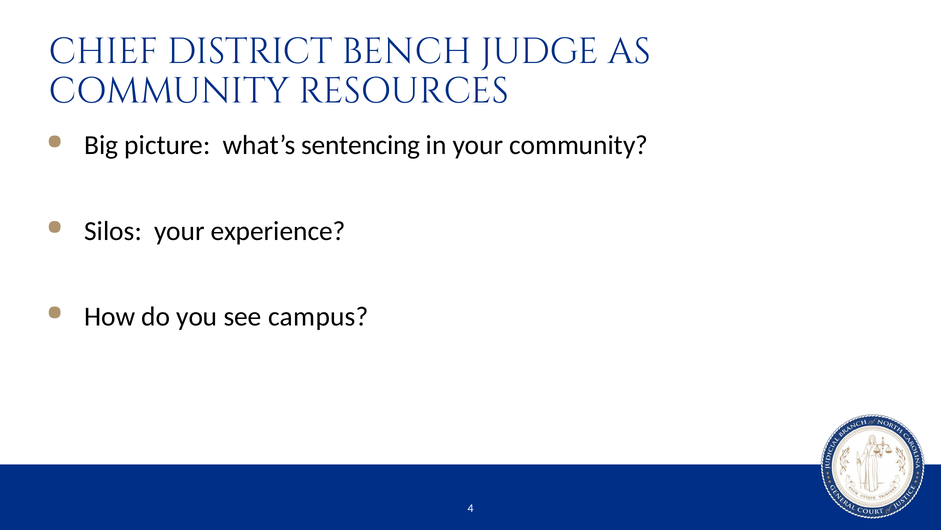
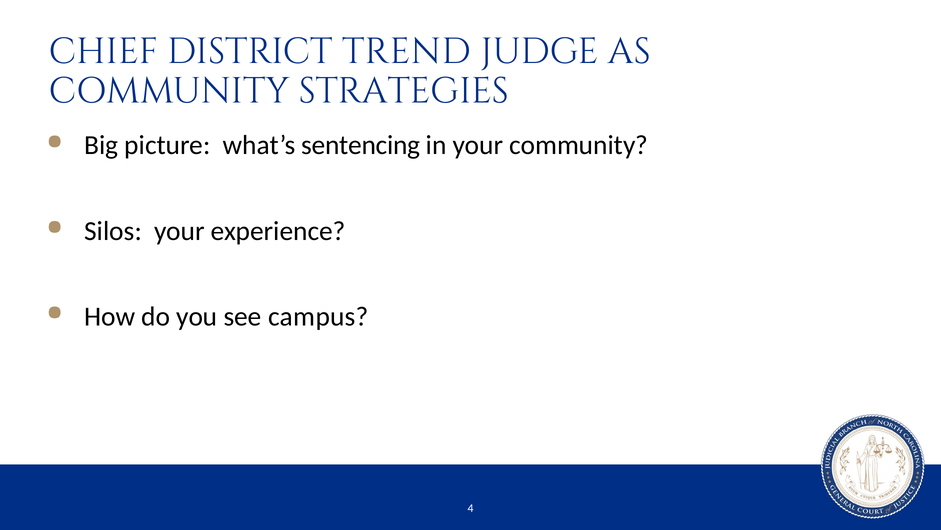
BENCH: BENCH -> TREND
RESOURCES: RESOURCES -> STRATEGIES
